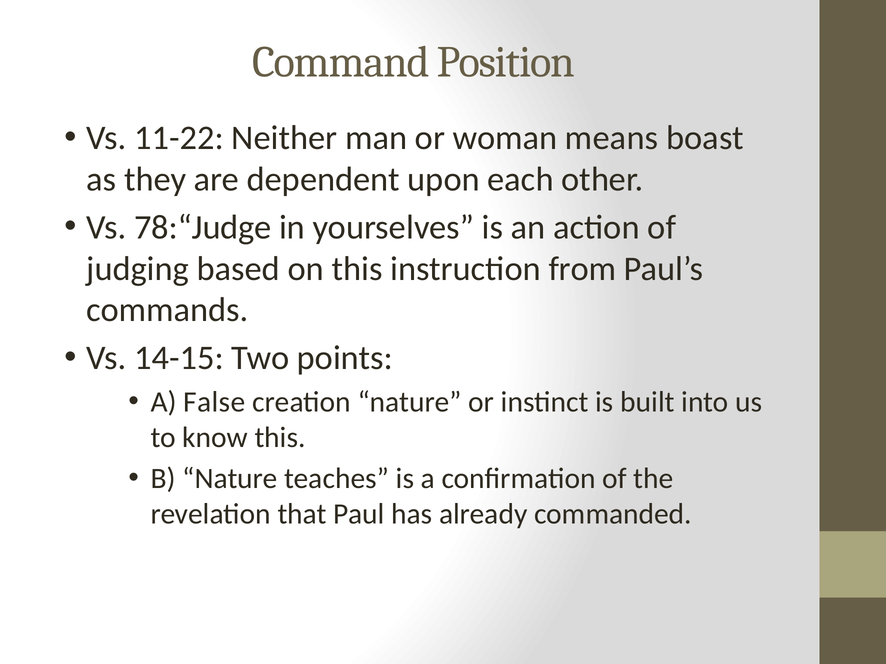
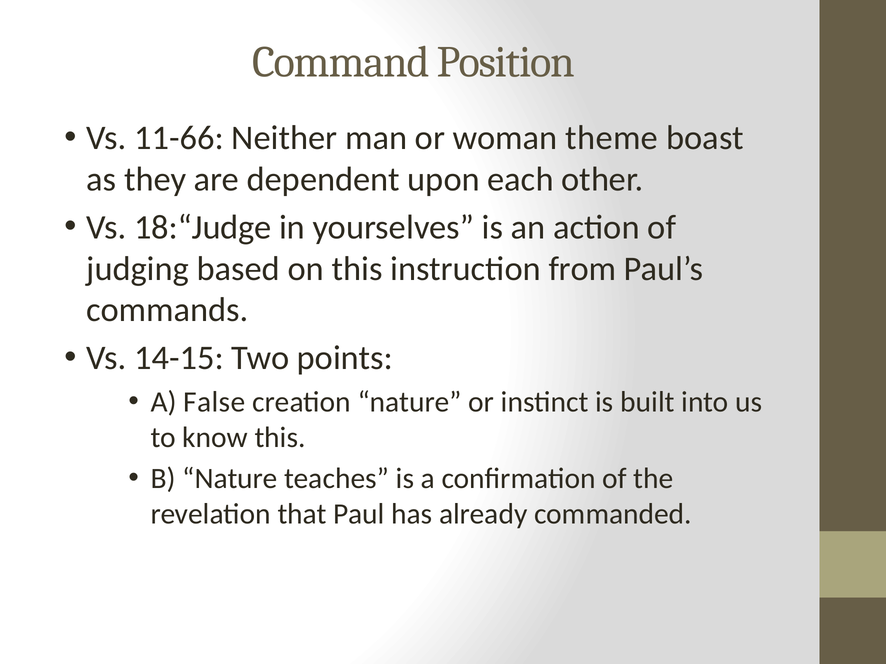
11-22: 11-22 -> 11-66
means: means -> theme
78:“Judge: 78:“Judge -> 18:“Judge
